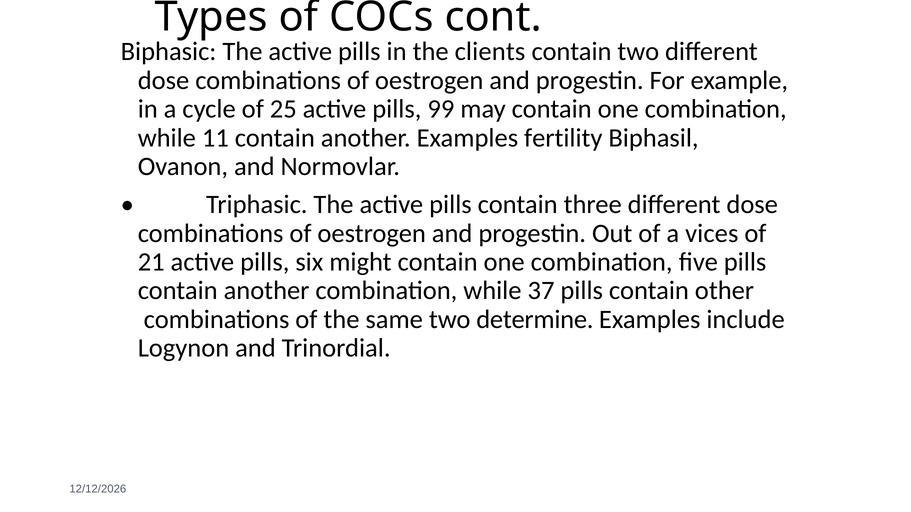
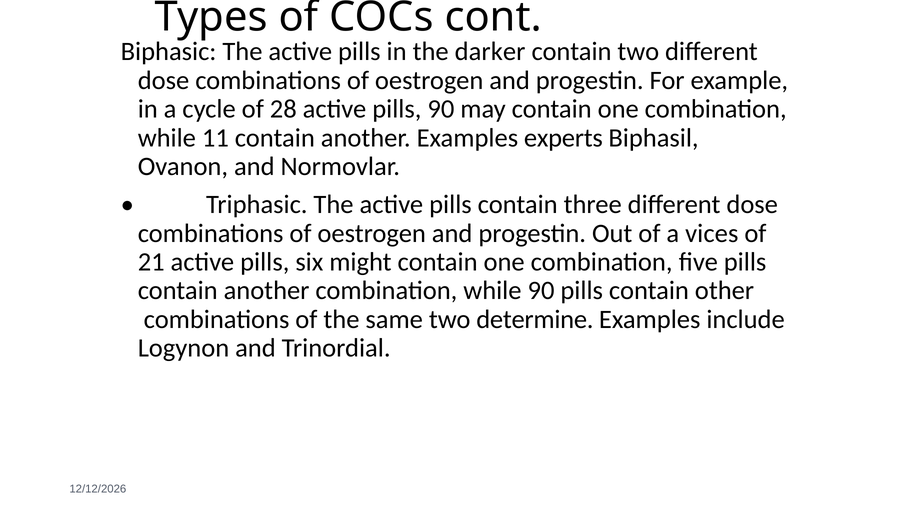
clients: clients -> darker
25: 25 -> 28
pills 99: 99 -> 90
fertility: fertility -> experts
while 37: 37 -> 90
